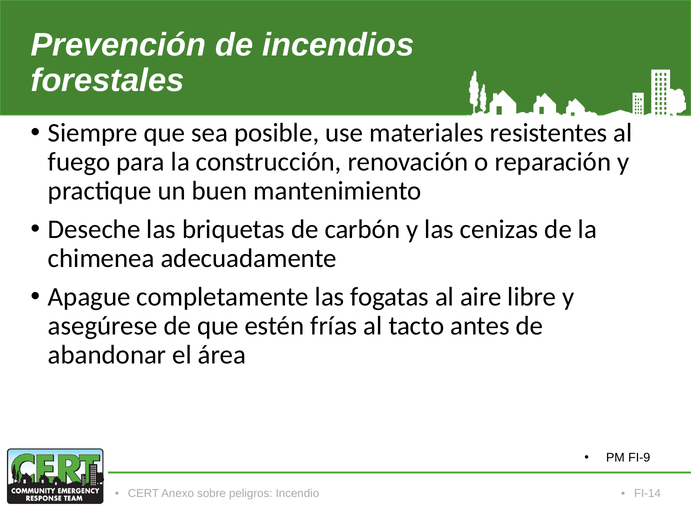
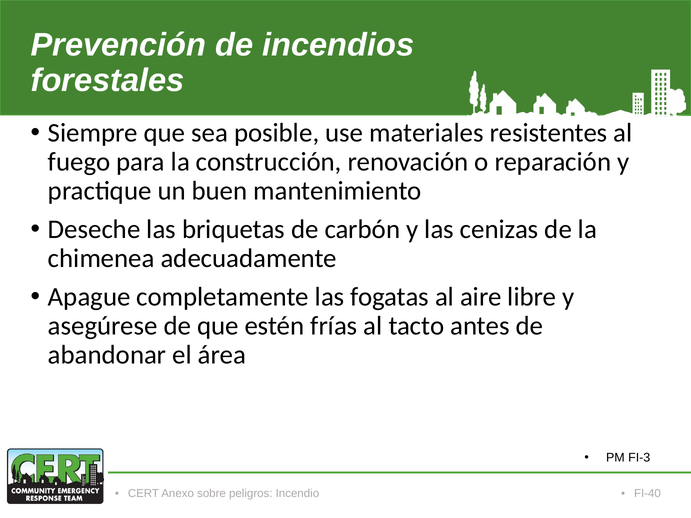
FI-9: FI-9 -> FI-3
FI-14: FI-14 -> FI-40
